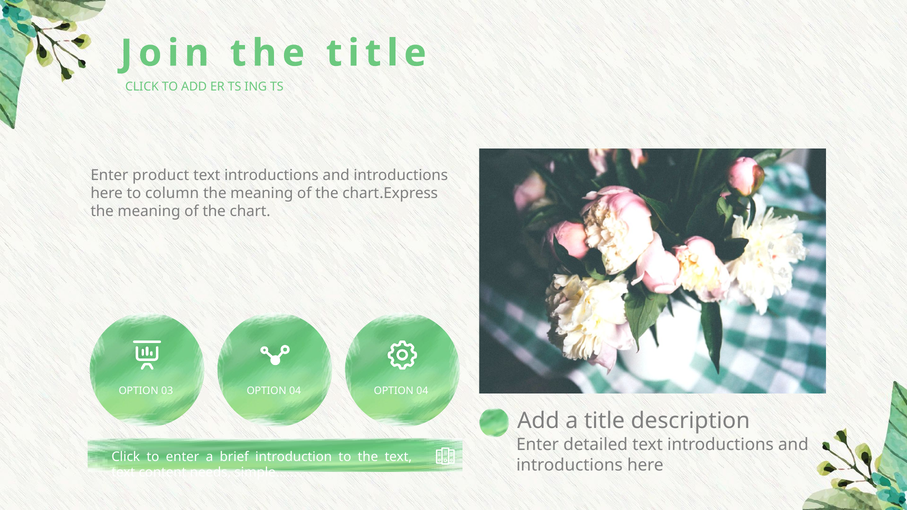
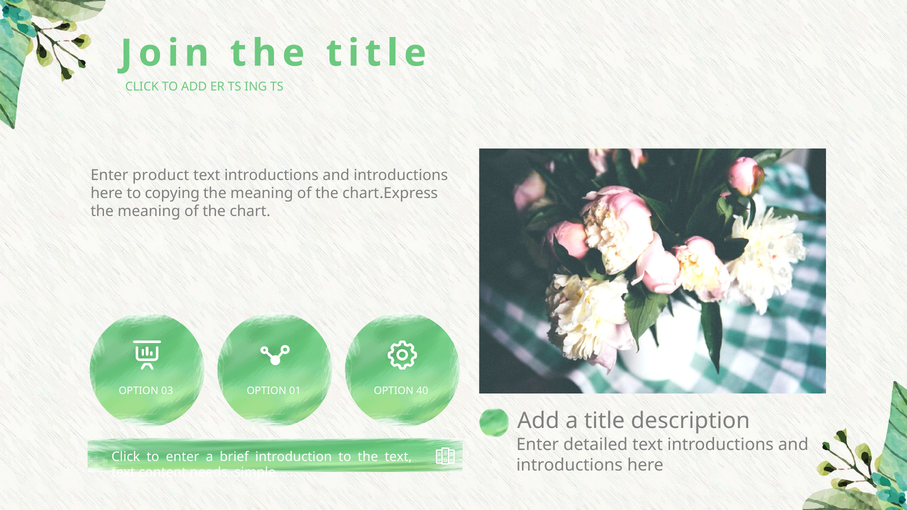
column: column -> copying
04 at (295, 391): 04 -> 01
04 at (422, 391): 04 -> 40
